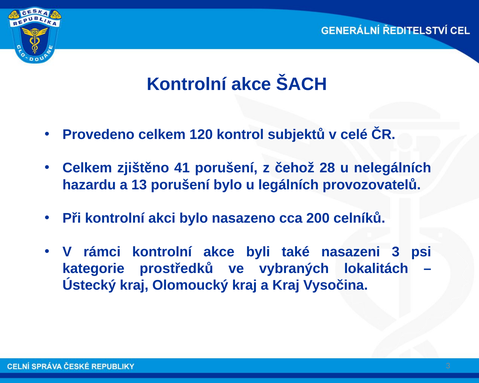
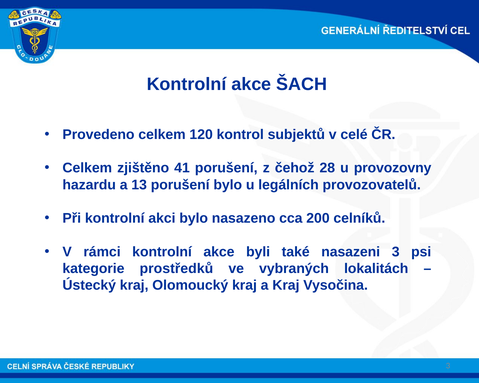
nelegálních: nelegálních -> provozovny
